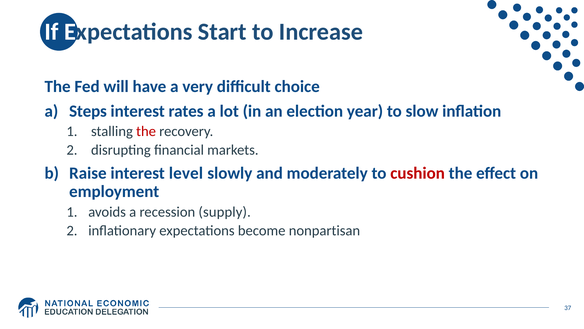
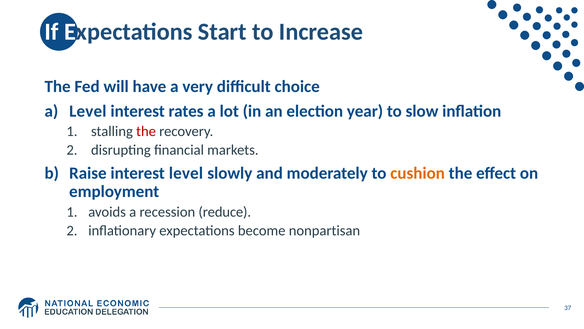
a Steps: Steps -> Level
cushion colour: red -> orange
supply: supply -> reduce
